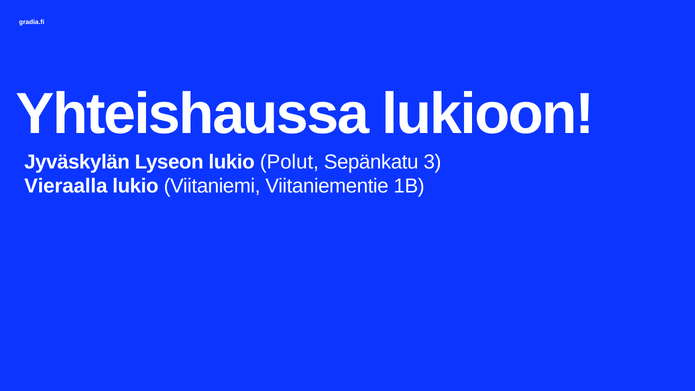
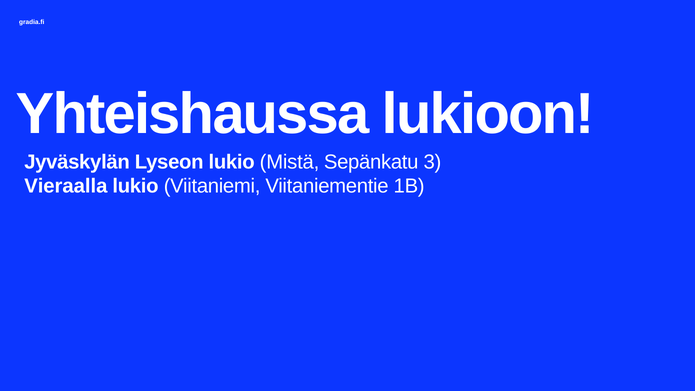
Polut: Polut -> Mistä
